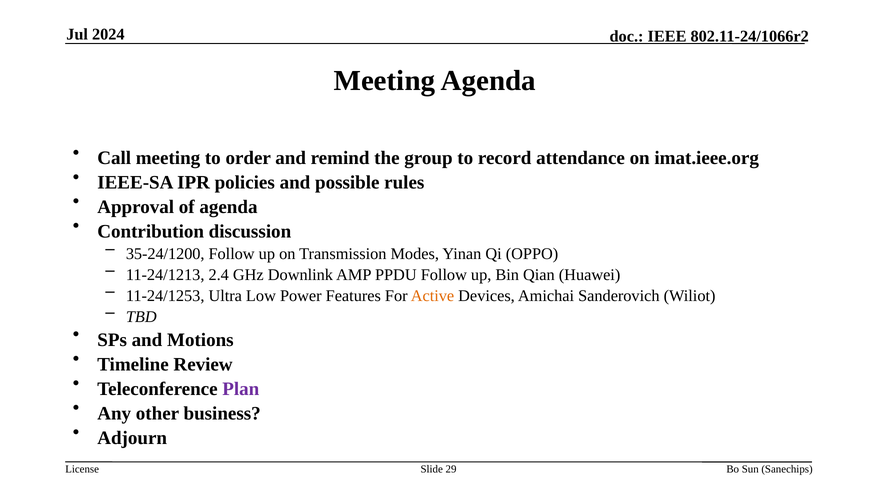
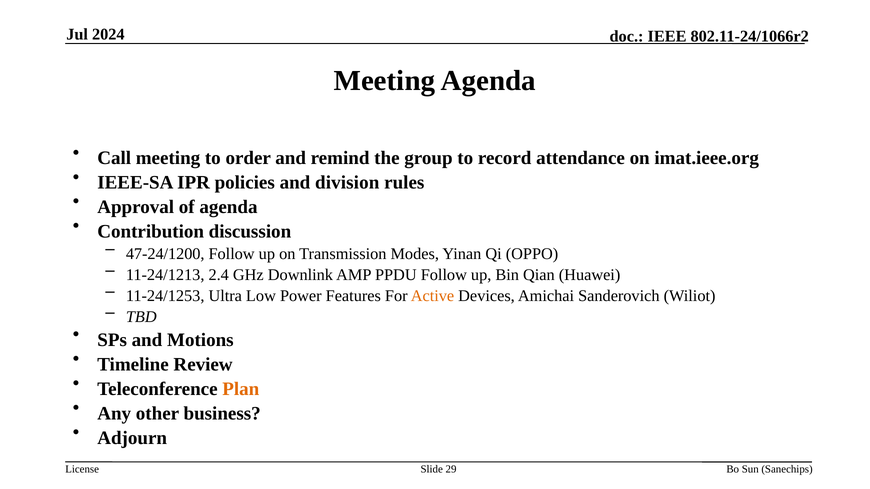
possible: possible -> division
35-24/1200: 35-24/1200 -> 47-24/1200
Plan colour: purple -> orange
